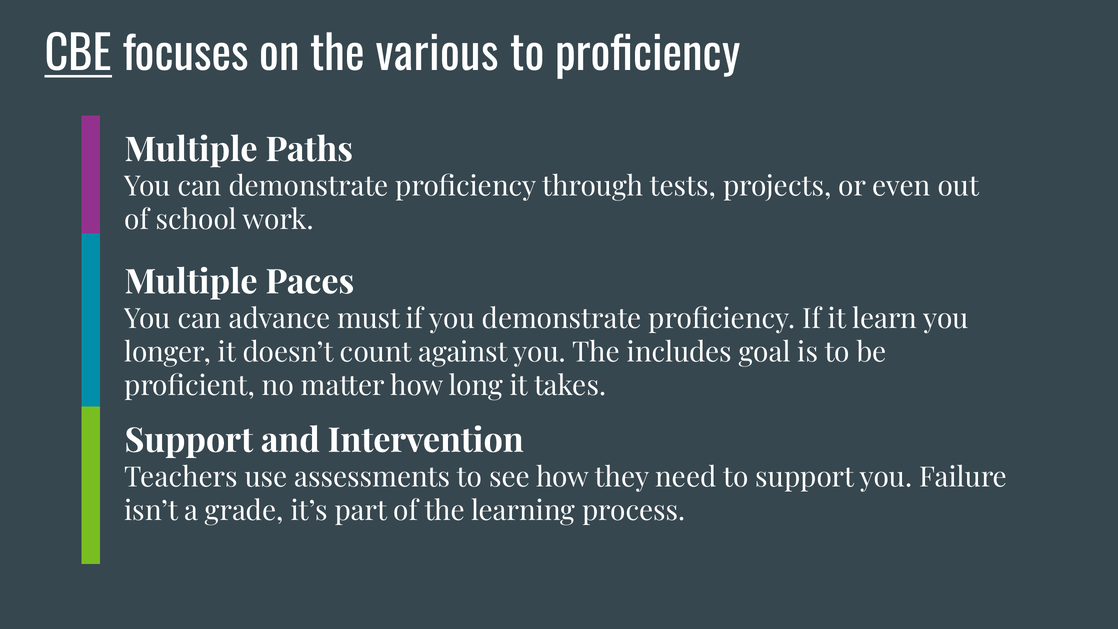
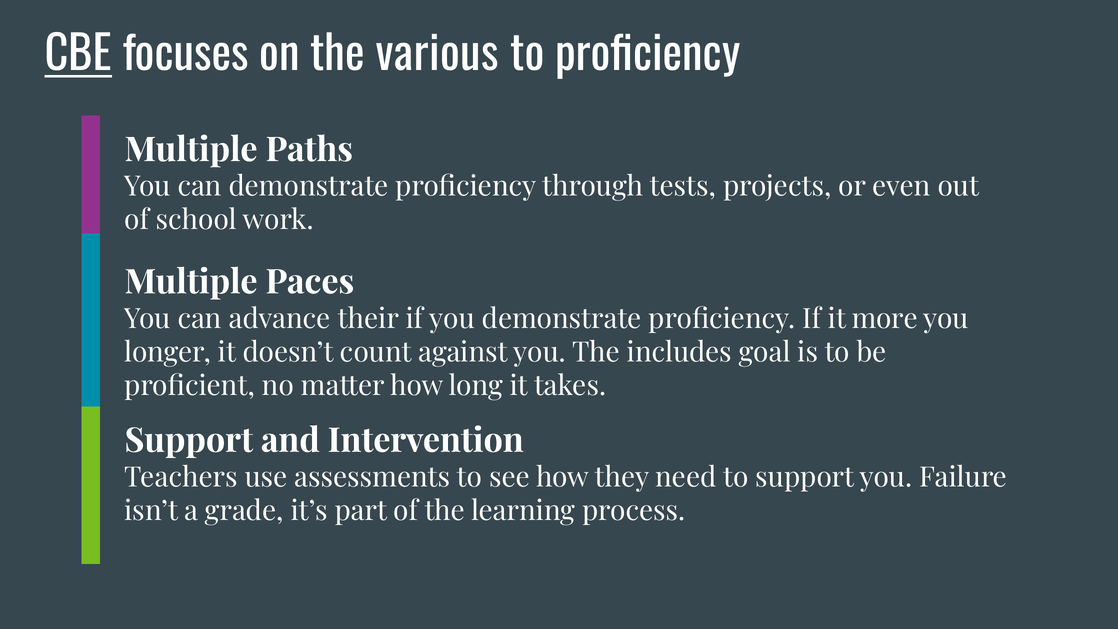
must: must -> their
learn: learn -> more
